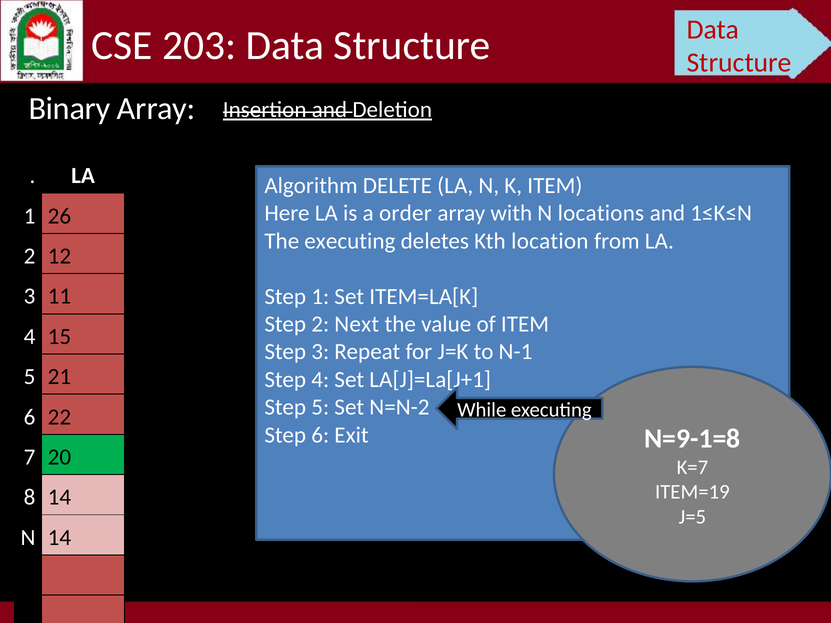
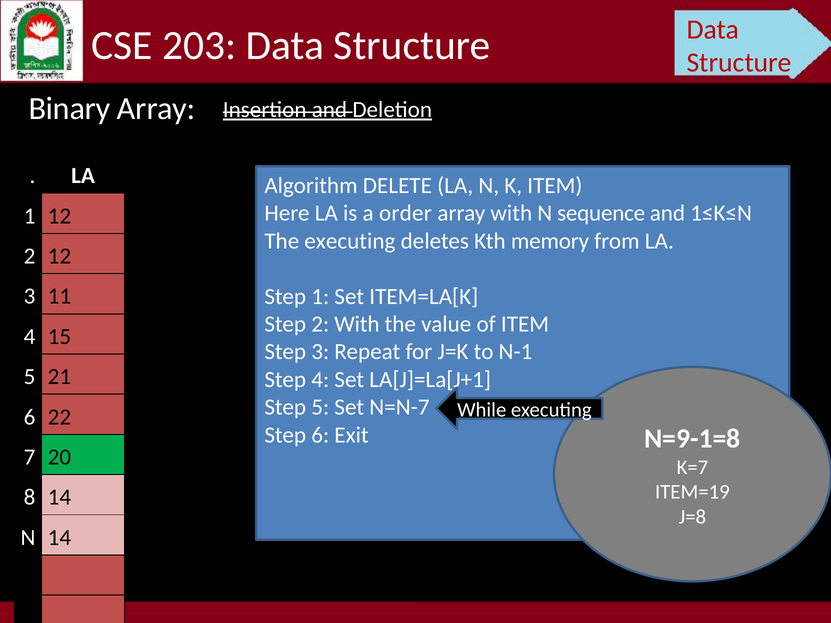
locations: locations -> sequence
1 26: 26 -> 12
location: location -> memory
2 Next: Next -> With
N=N-2: N=N-2 -> N=N-7
J=5: J=5 -> J=8
